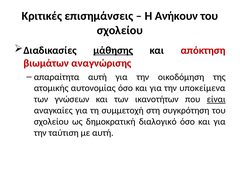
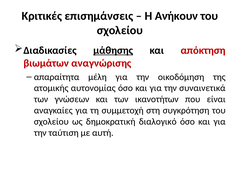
απαραίτητα αυτή: αυτή -> μέλη
υποκείμενα: υποκείμενα -> συναινετικά
είναι underline: present -> none
